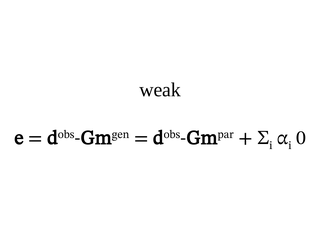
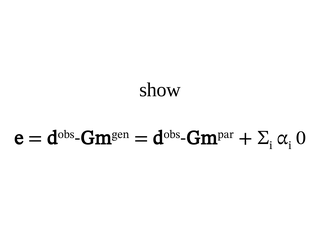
weak: weak -> show
